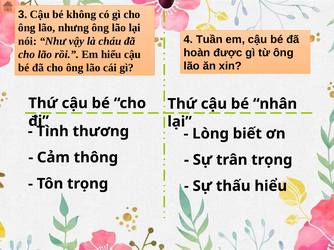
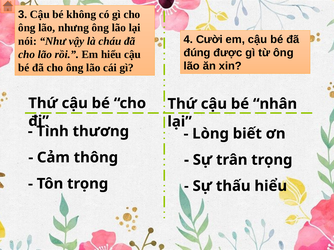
Tuần: Tuần -> Cười
hoàn: hoàn -> đúng
